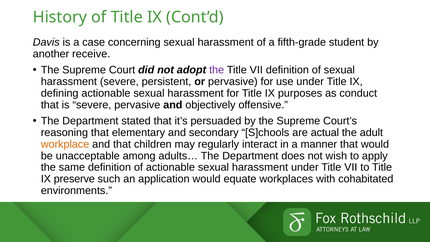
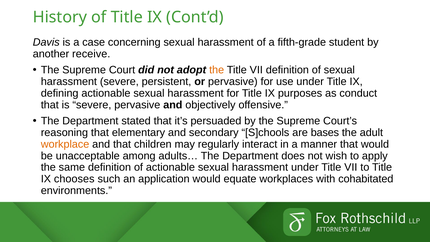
the at (217, 70) colour: purple -> orange
actual: actual -> bases
preserve: preserve -> chooses
